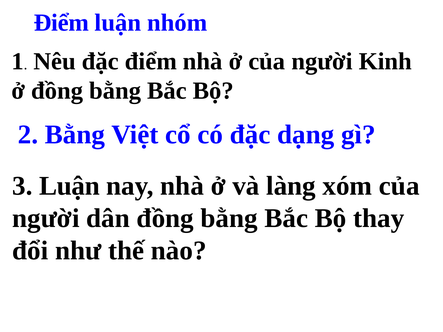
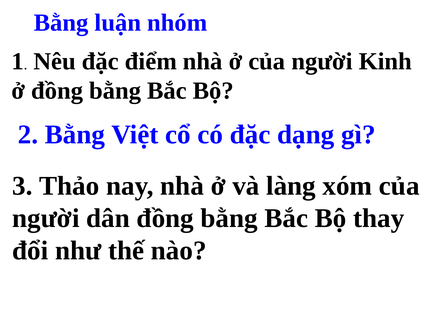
Điểm at (61, 23): Điểm -> Bằng
3 Luận: Luận -> Thảo
